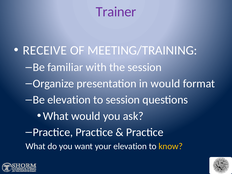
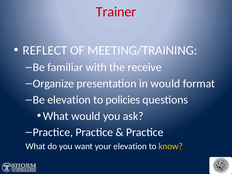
Trainer colour: purple -> red
RECEIVE: RECEIVE -> REFLECT
the session: session -> receive
to session: session -> policies
